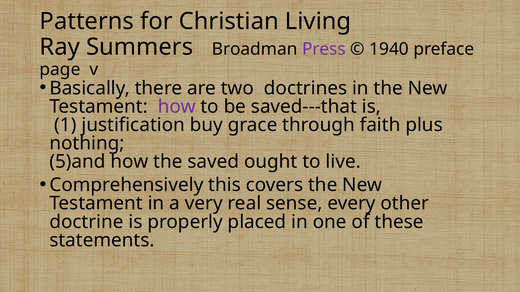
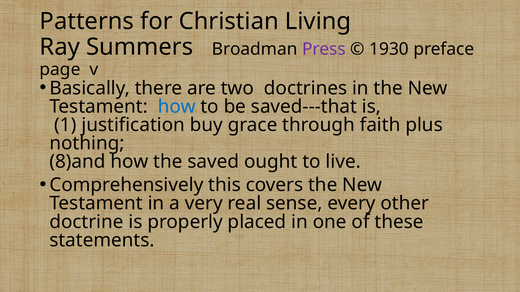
1940: 1940 -> 1930
how at (177, 107) colour: purple -> blue
5)and: 5)and -> 8)and
